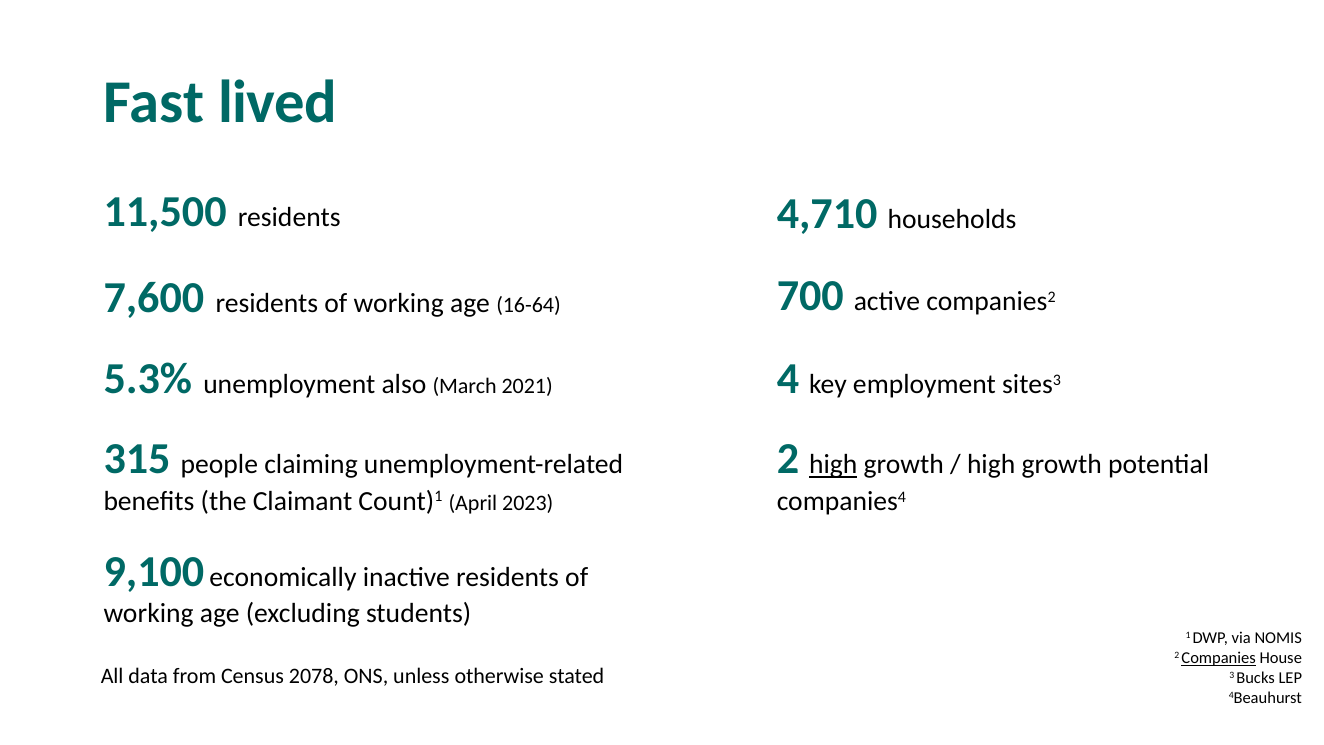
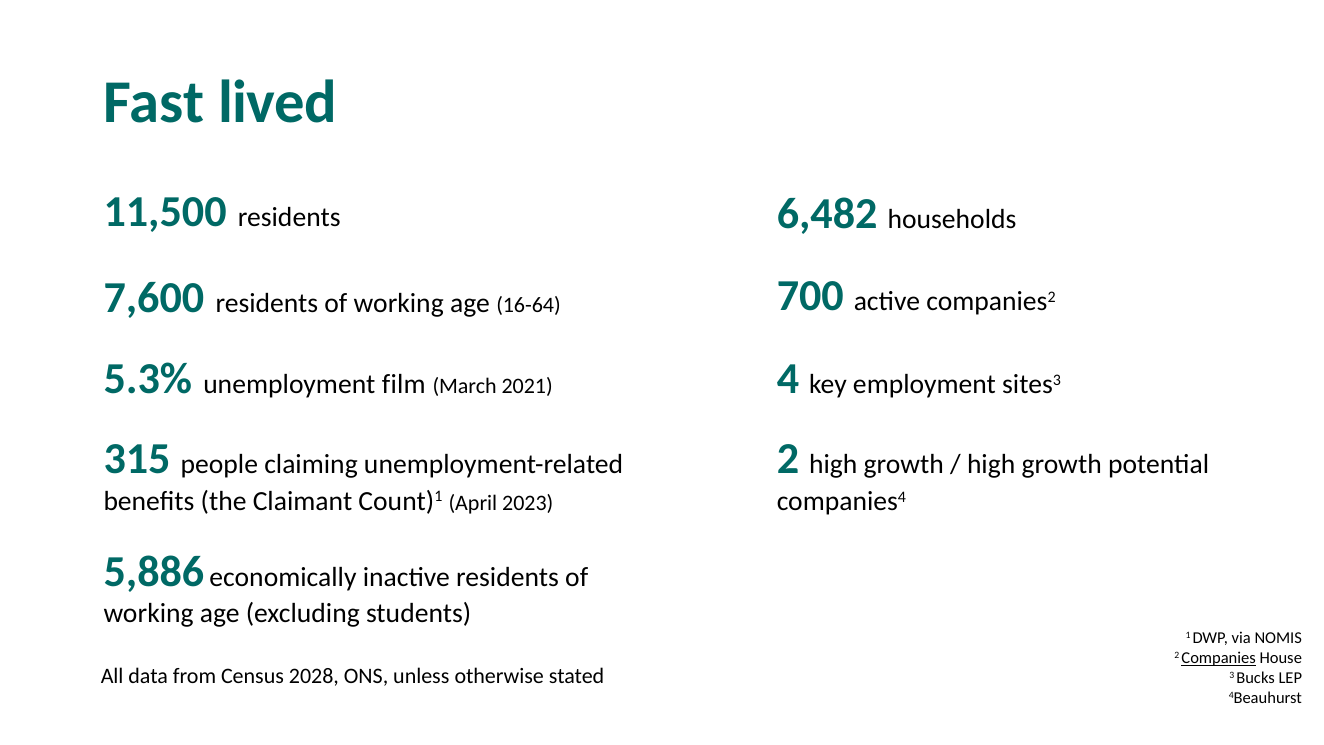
4,710: 4,710 -> 6,482
also: also -> film
high at (833, 465) underline: present -> none
9,100: 9,100 -> 5,886
2078: 2078 -> 2028
